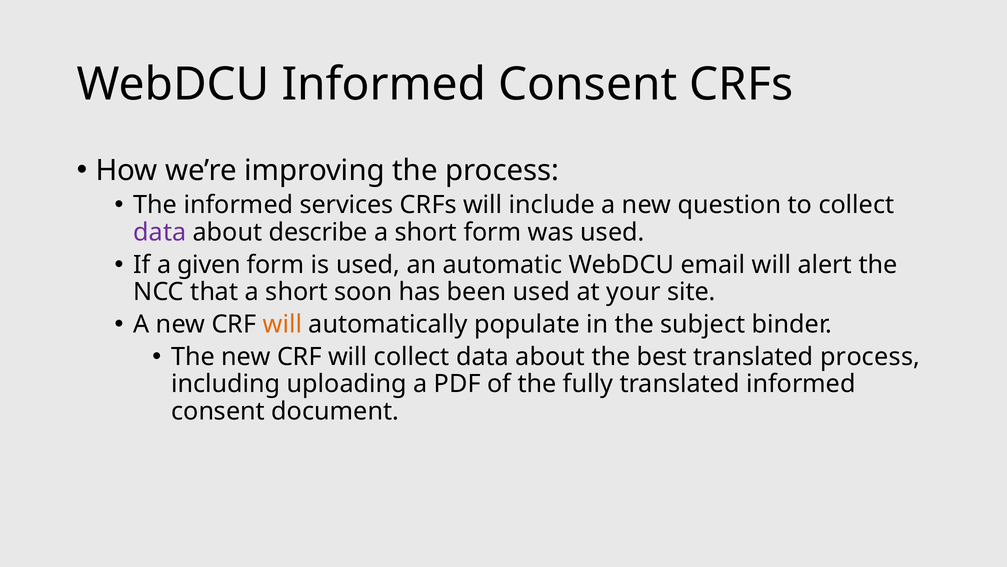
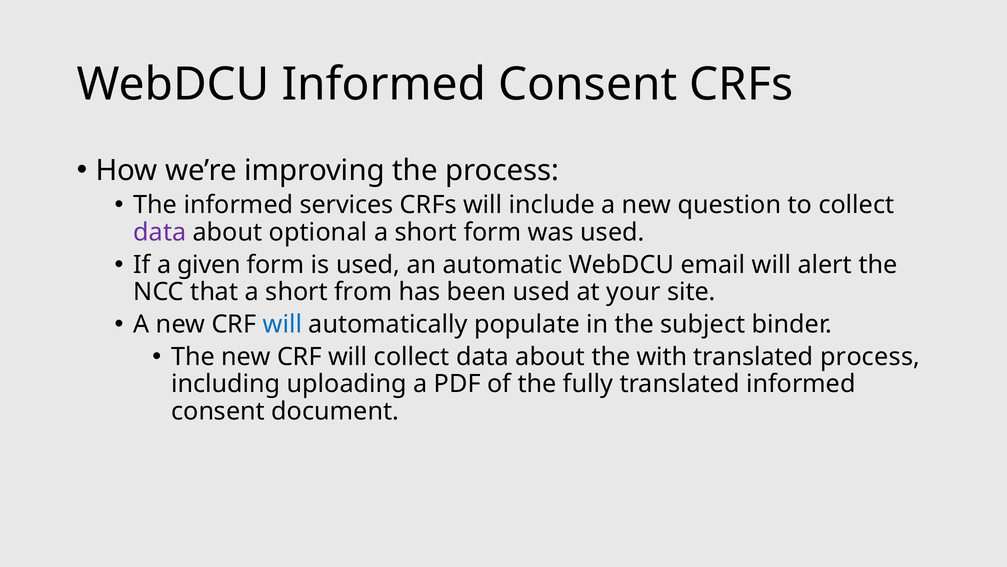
describe: describe -> optional
soon: soon -> from
will at (282, 324) colour: orange -> blue
best: best -> with
